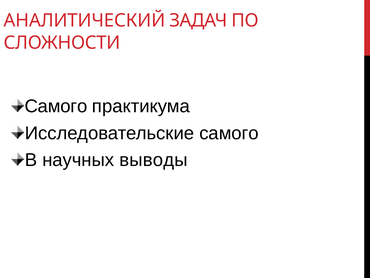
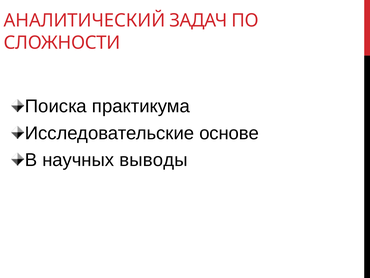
Самого at (56, 106): Самого -> Поиска
Исследовательские самого: самого -> основе
